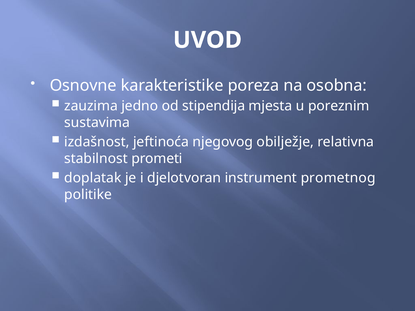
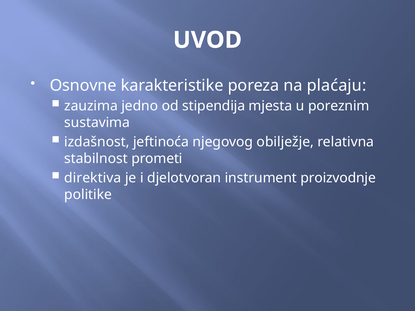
osobna: osobna -> plaćaju
doplatak: doplatak -> direktiva
prometnog: prometnog -> proizvodnje
